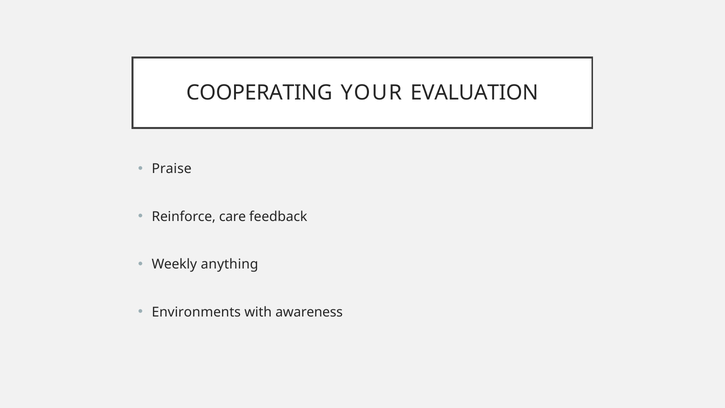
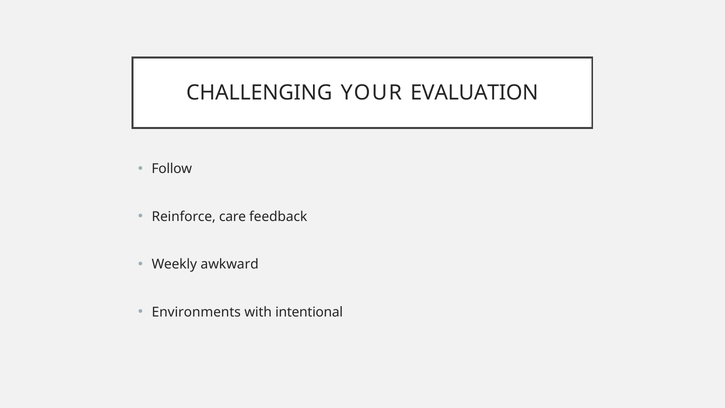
COOPERATING: COOPERATING -> CHALLENGING
Praise: Praise -> Follow
anything: anything -> awkward
awareness: awareness -> intentional
